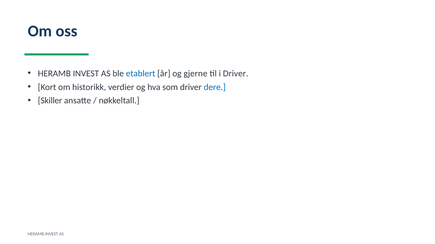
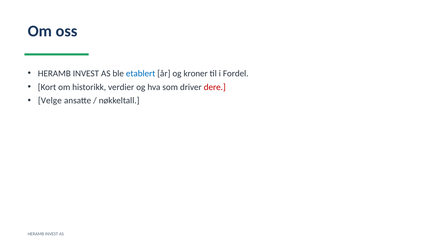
gjerne: gjerne -> kroner
i Driver: Driver -> Fordel
dere colour: blue -> red
Skiller: Skiller -> Velge
